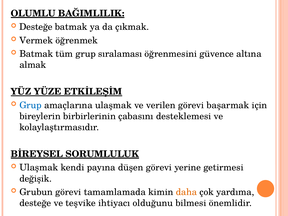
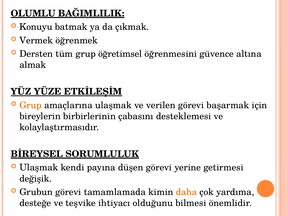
Desteğe at (36, 27): Desteğe -> Konuyu
Batmak at (36, 54): Batmak -> Dersten
sıralaması: sıralaması -> öğretimsel
Grup at (31, 105) colour: blue -> orange
